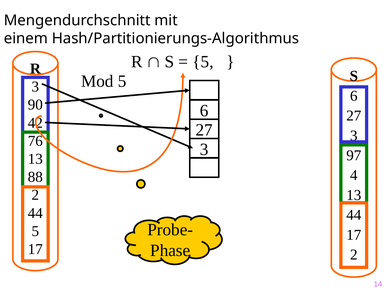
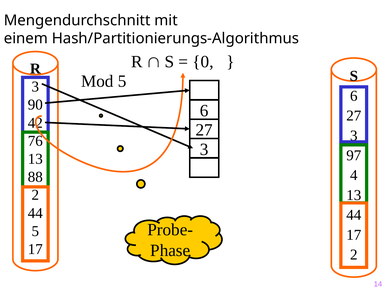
5 at (203, 62): 5 -> 0
